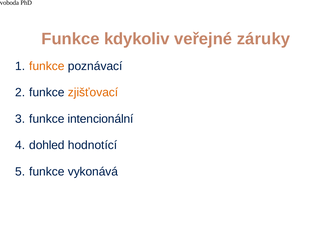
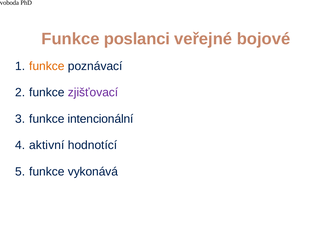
kdykoliv: kdykoliv -> poslanci
záruky: záruky -> bojové
zjišťovací colour: orange -> purple
dohled: dohled -> aktivní
